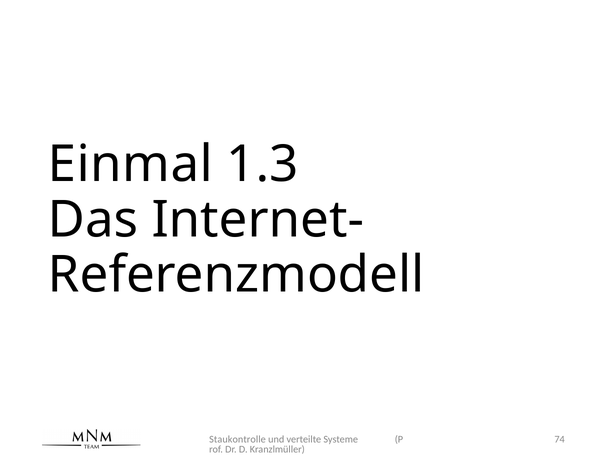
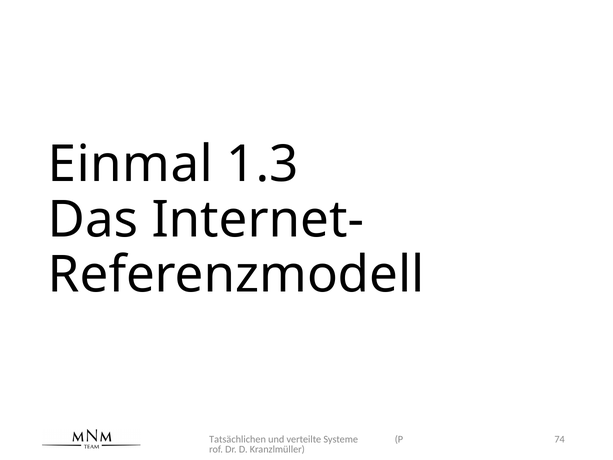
Staukontrolle: Staukontrolle -> Tatsächlichen
